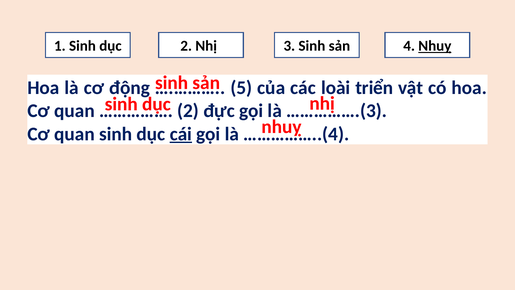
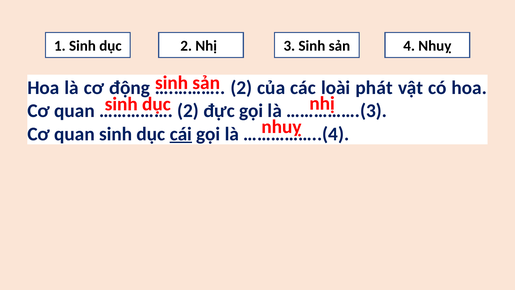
Nhuỵ at (435, 46) underline: present -> none
5 at (241, 88): 5 -> 2
triển: triển -> phát
